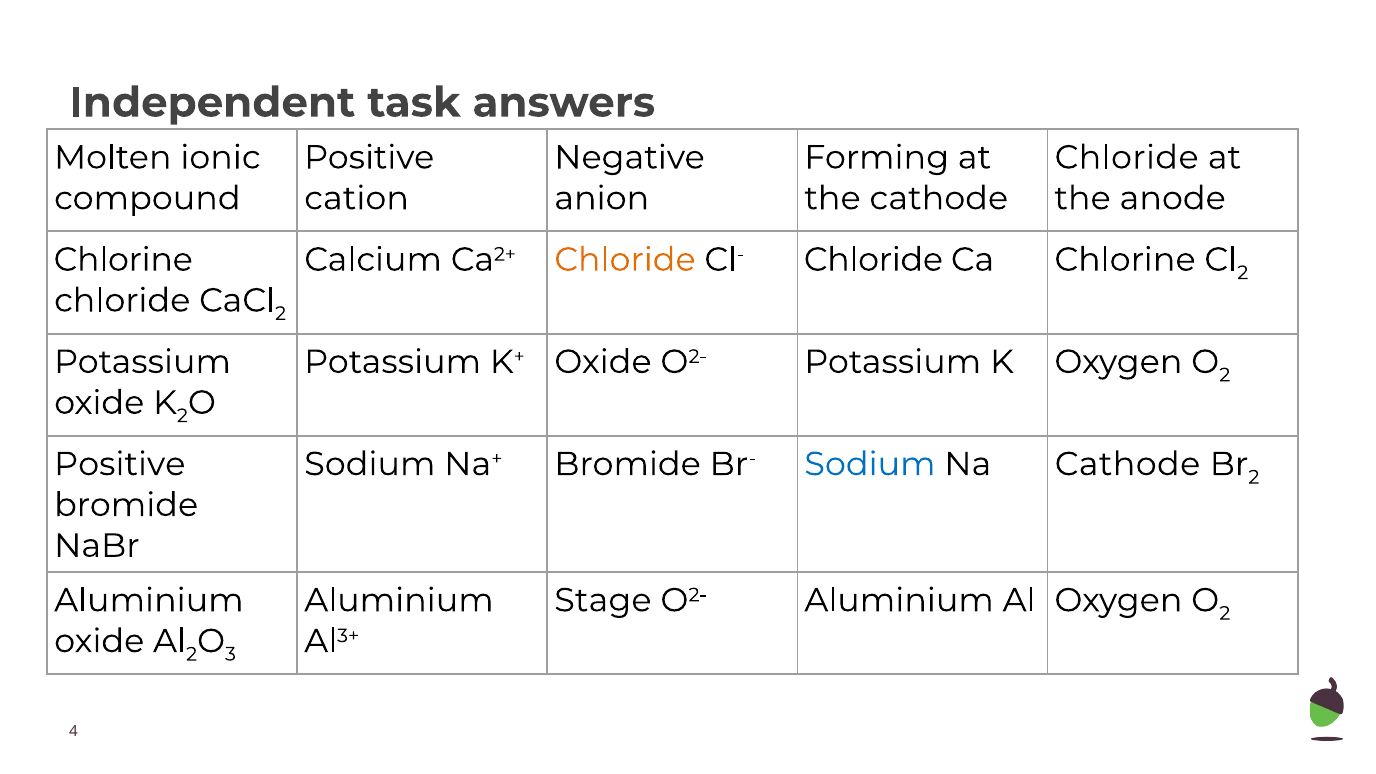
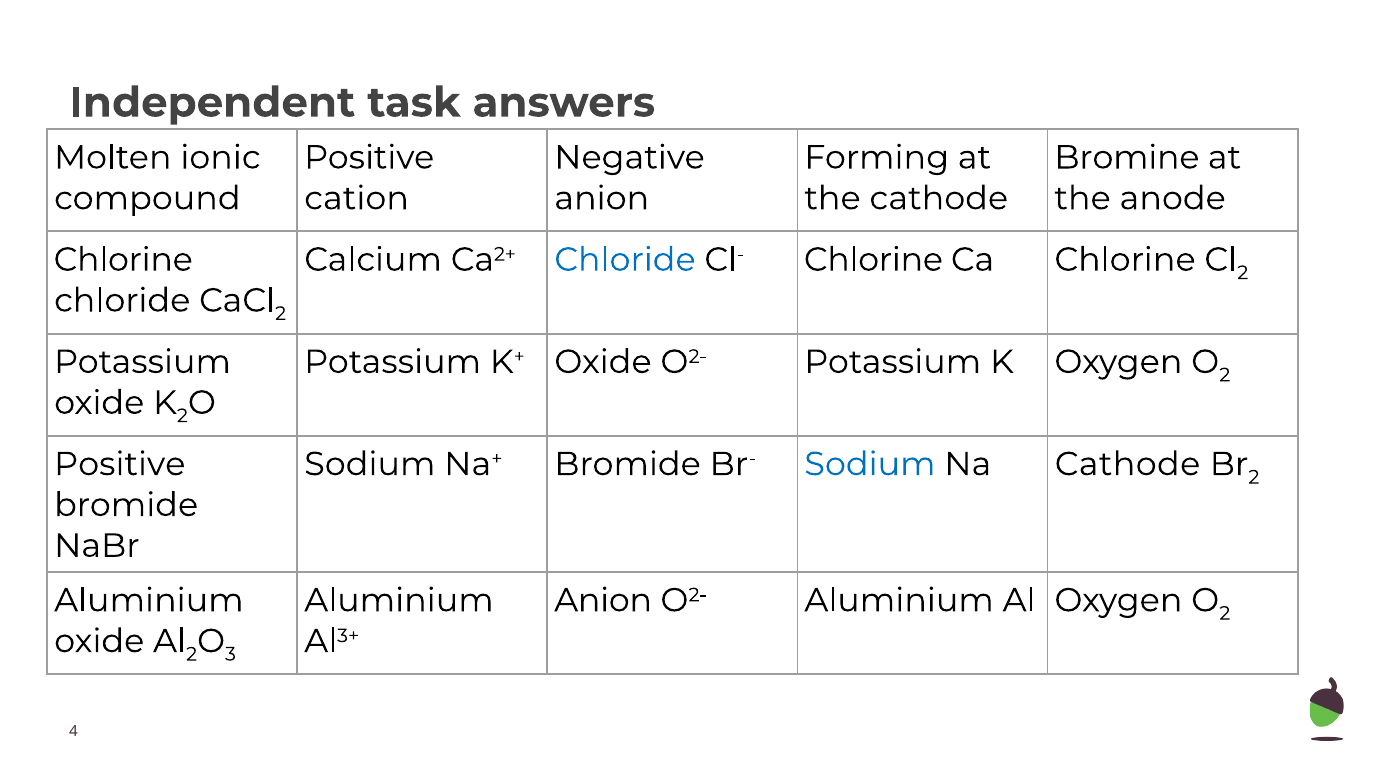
Chloride at (1127, 157): Chloride -> Bromine
Chloride at (625, 260) colour: orange -> blue
Chloride at (873, 260): Chloride -> Chlorine
Stage at (603, 600): Stage -> Anion
